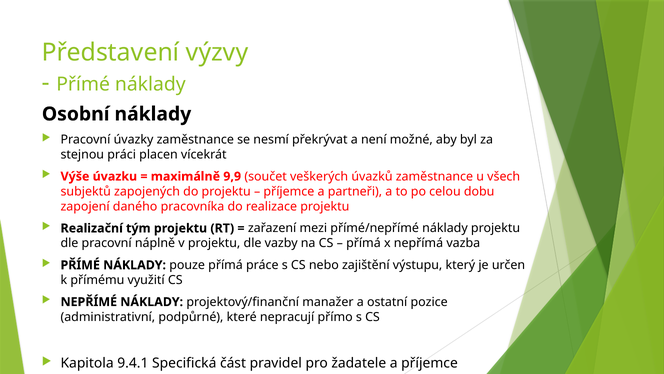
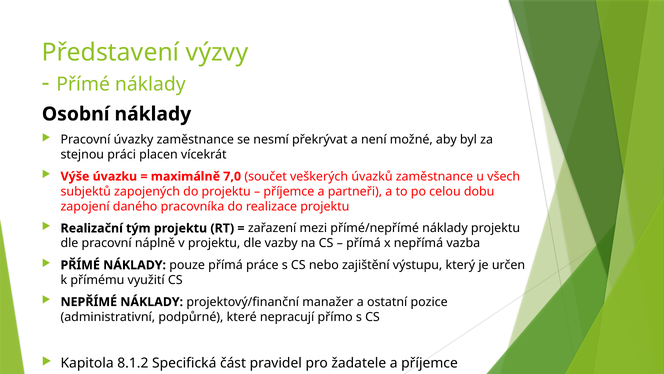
9,9: 9,9 -> 7,0
9.4.1: 9.4.1 -> 8.1.2
